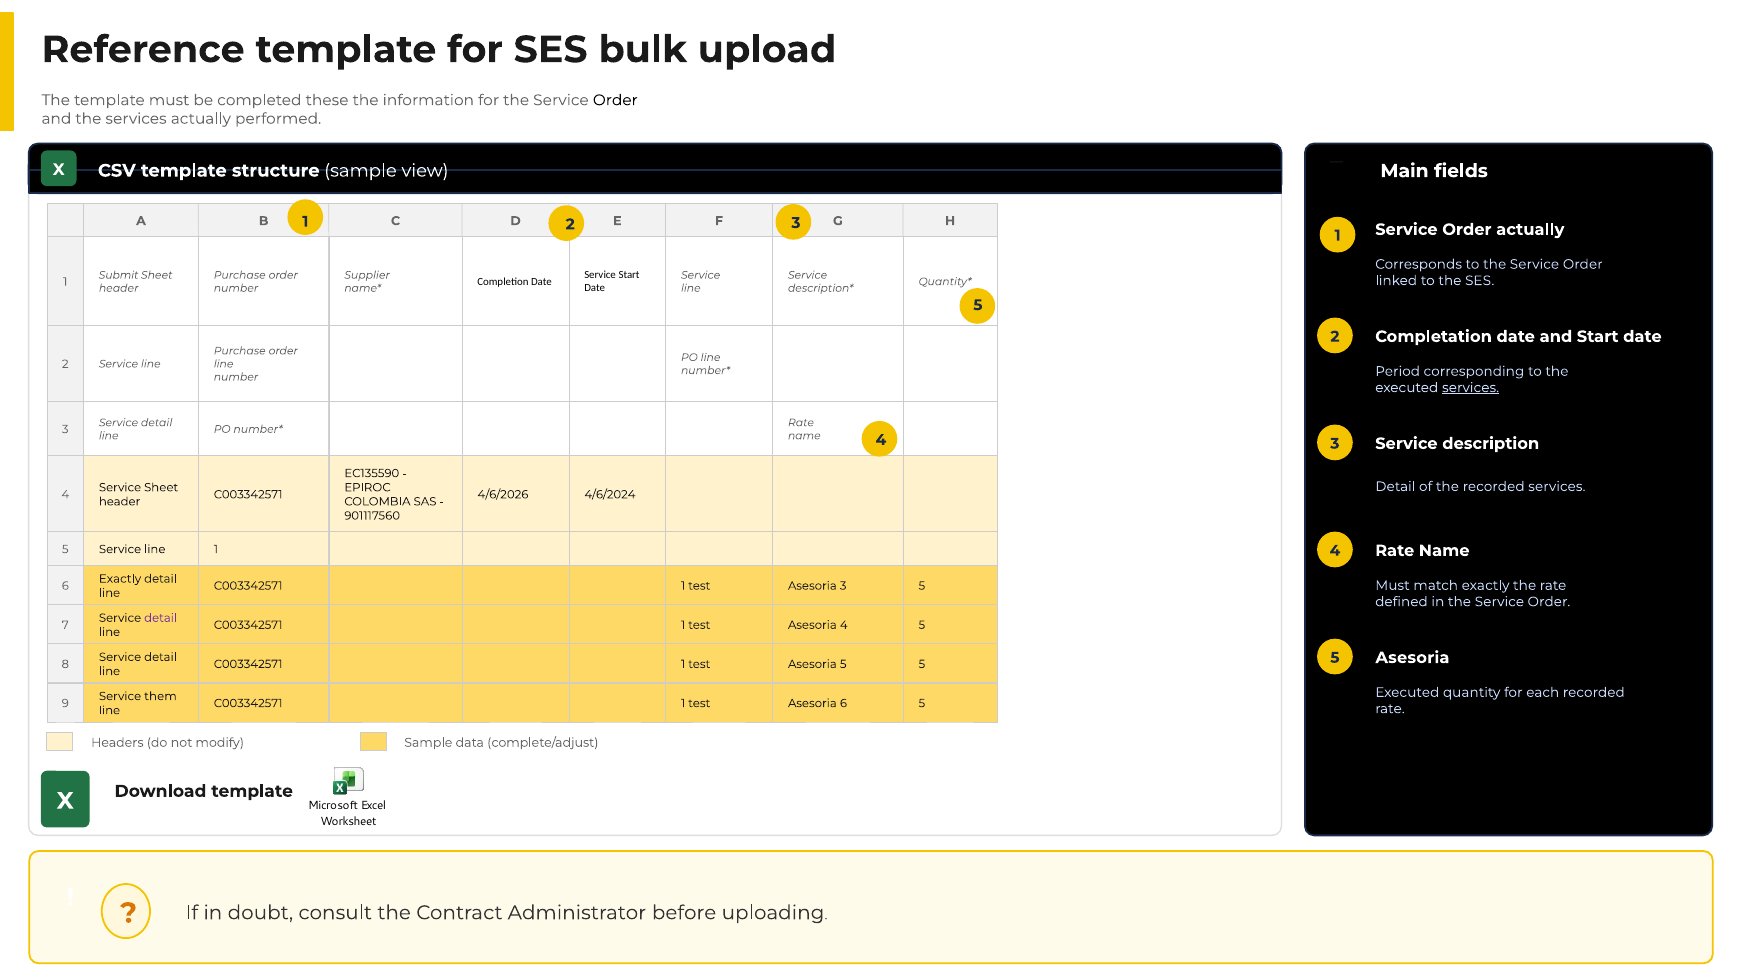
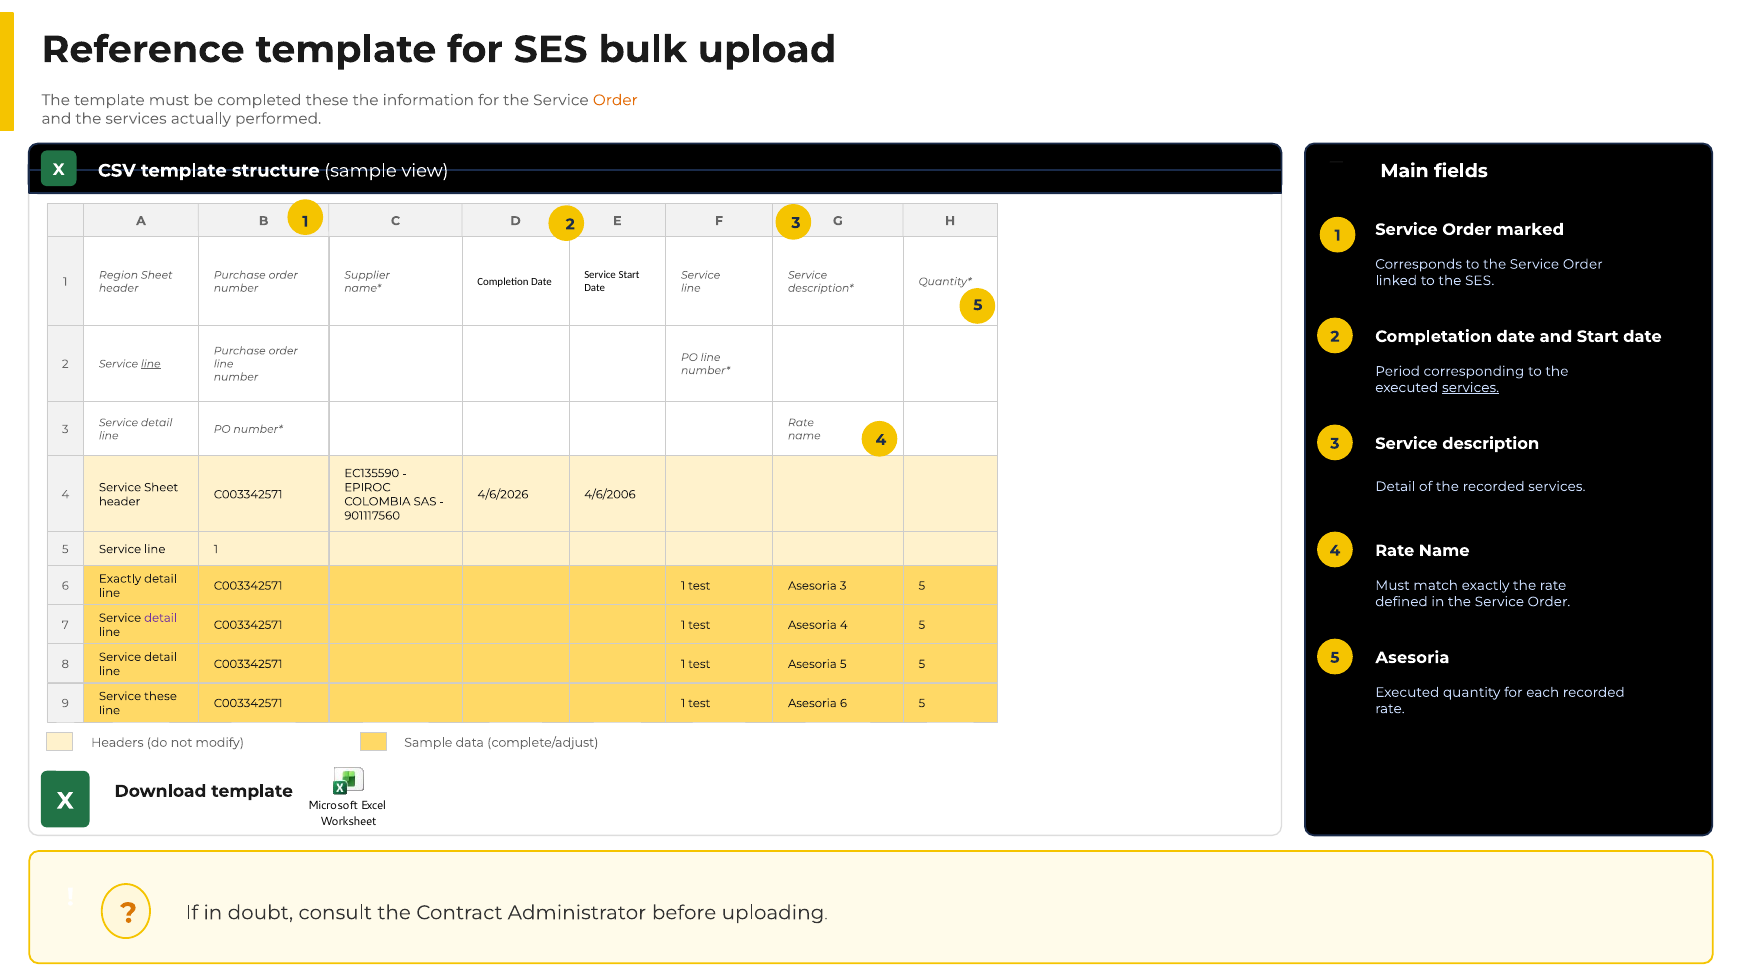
Order at (615, 100) colour: black -> orange
Order actually: actually -> marked
Submit: Submit -> Region
line at (151, 364) underline: none -> present
4/6/2024: 4/6/2024 -> 4/6/2006
Service them: them -> these
